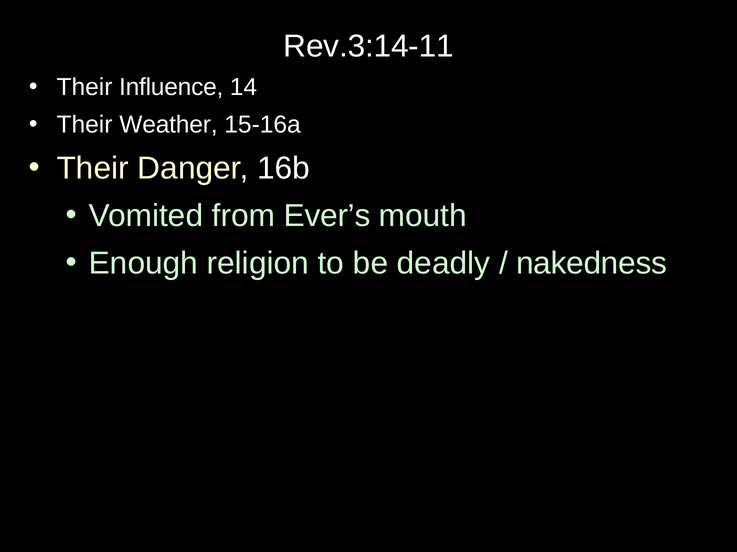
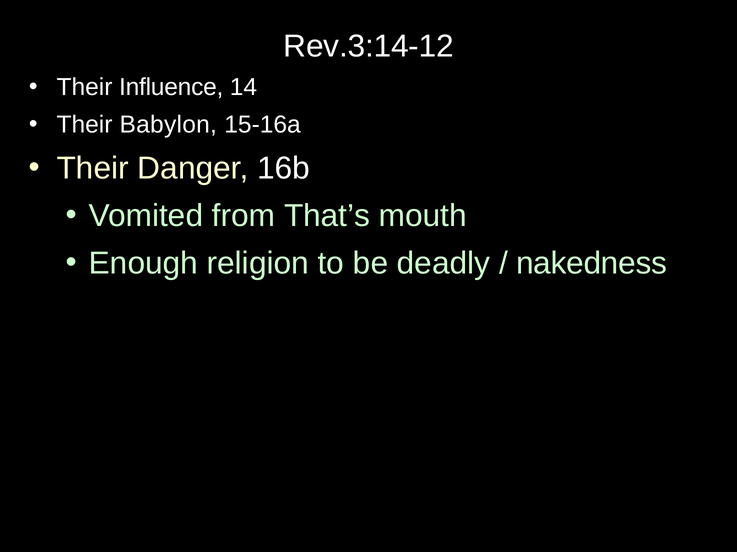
Rev.3:14-11: Rev.3:14-11 -> Rev.3:14-12
Weather: Weather -> Babylon
Ever’s: Ever’s -> That’s
